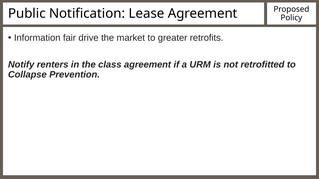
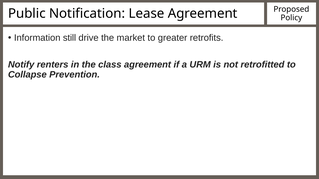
fair: fair -> still
